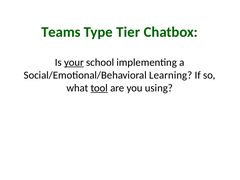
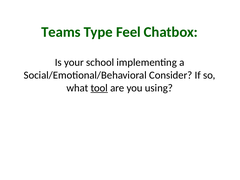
Tier: Tier -> Feel
your underline: present -> none
Learning: Learning -> Consider
